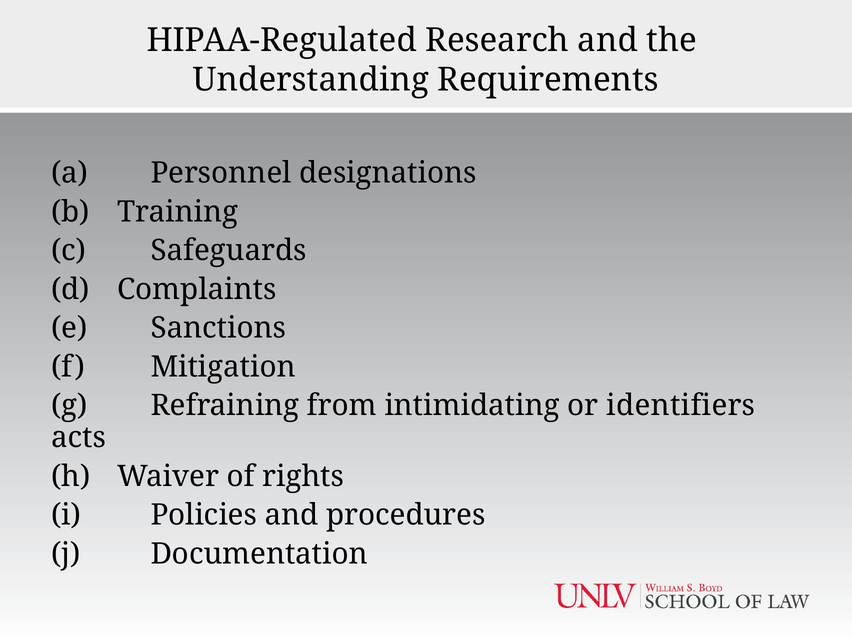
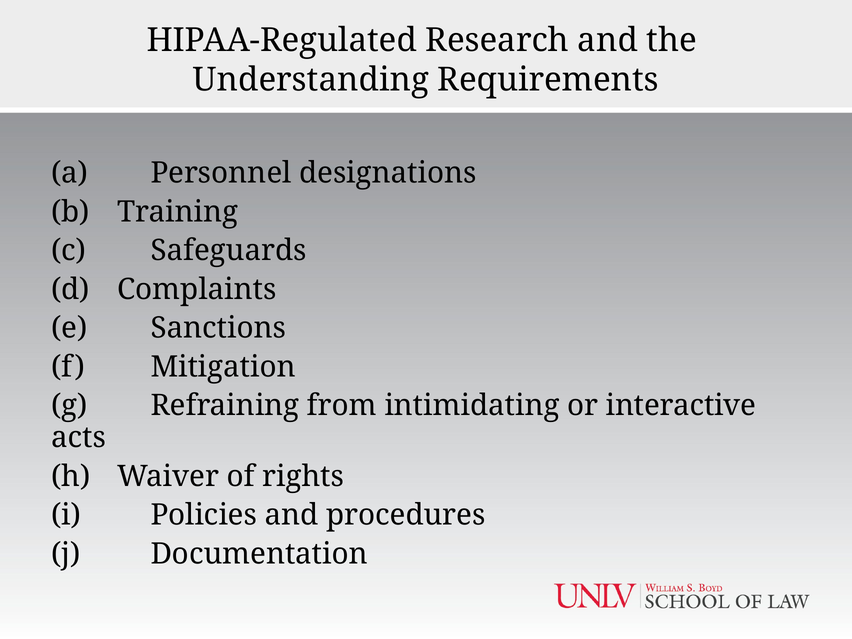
identifiers: identifiers -> interactive
